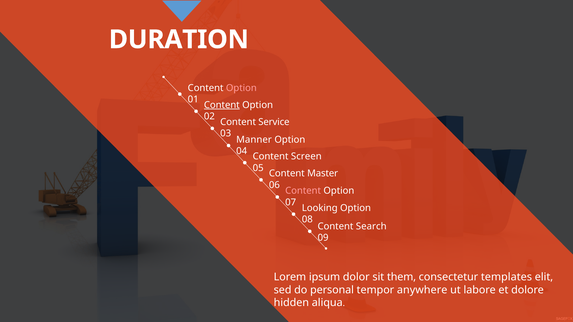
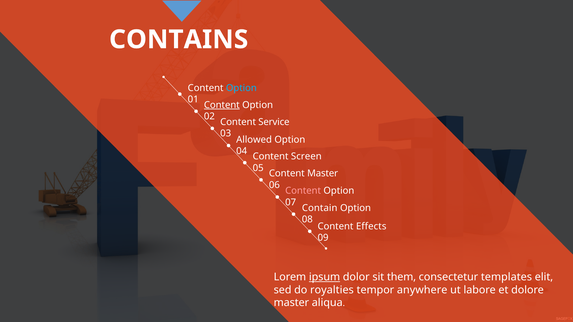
DURATION: DURATION -> CONTAINS
Option at (241, 88) colour: pink -> light blue
Manner: Manner -> Allowed
Looking: Looking -> Contain
Search: Search -> Effects
ipsum underline: none -> present
personal: personal -> royalties
hidden at (291, 303): hidden -> master
